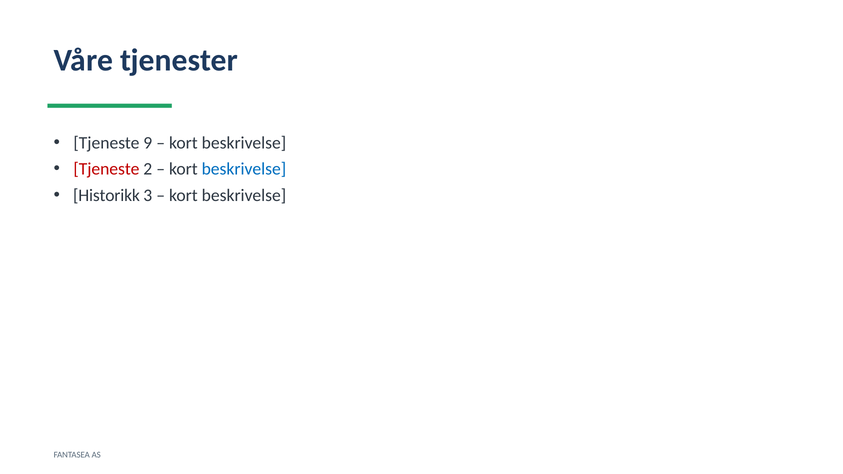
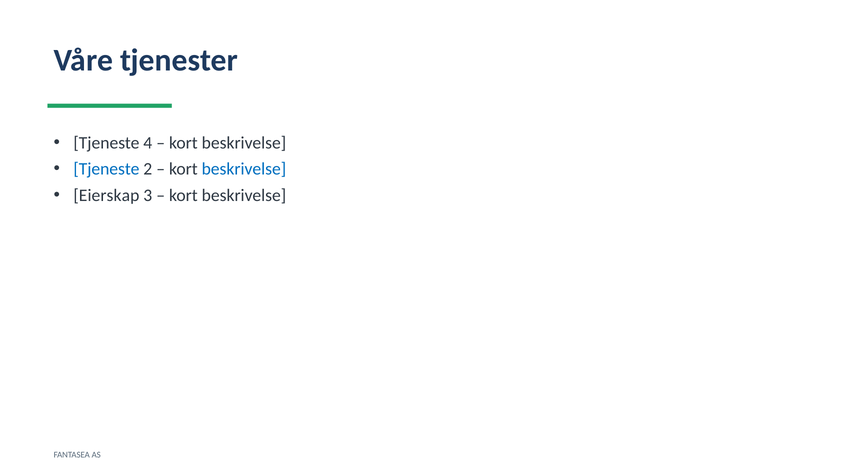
9: 9 -> 4
Tjeneste at (106, 169) colour: red -> blue
Historikk: Historikk -> Eierskap
